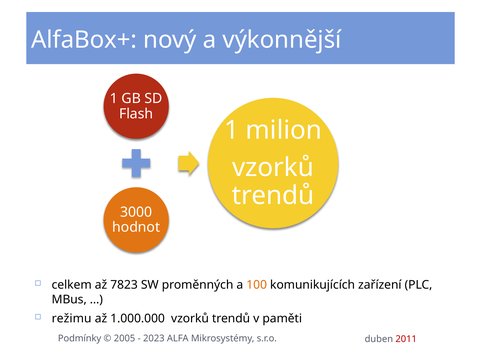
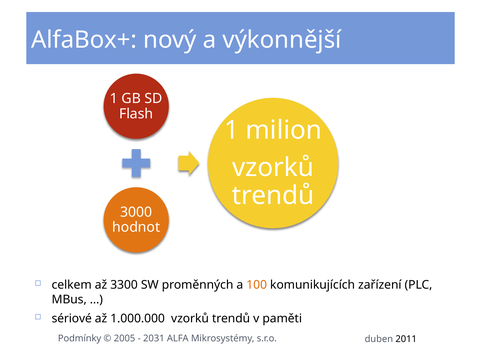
7823: 7823 -> 3300
režimu: režimu -> sériové
2023: 2023 -> 2031
2011 colour: red -> black
